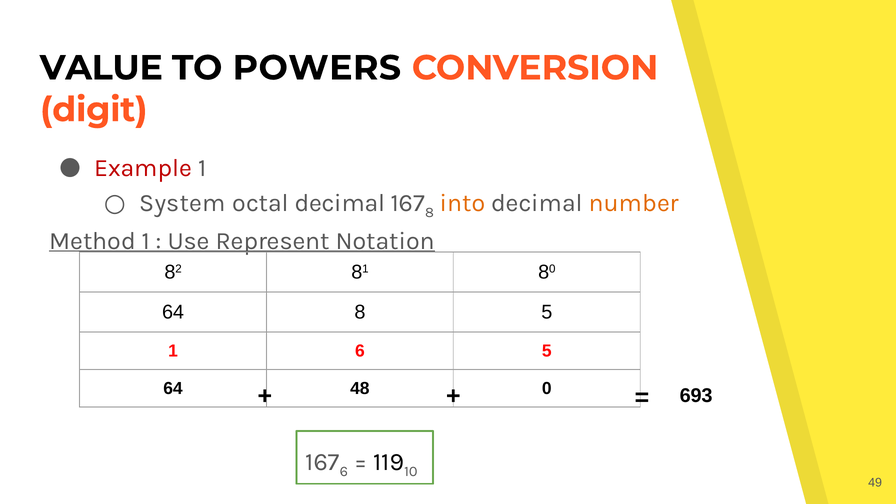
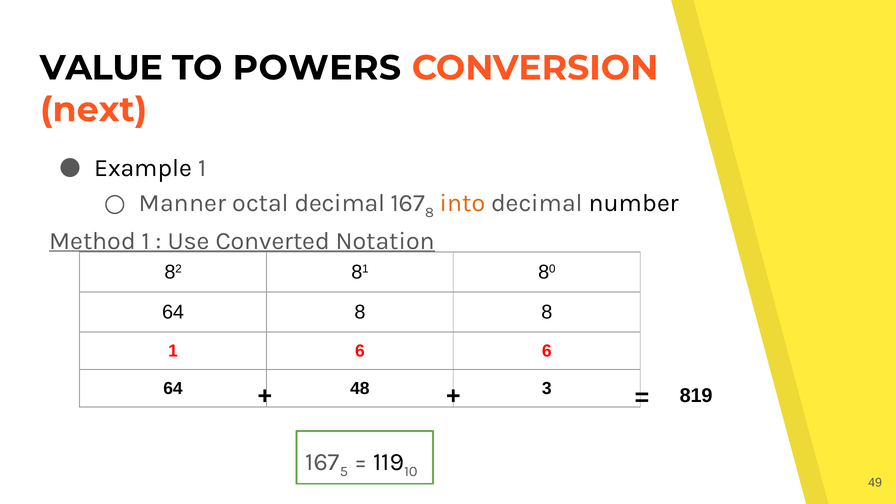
digit: digit -> next
Example colour: red -> black
System: System -> Manner
number colour: orange -> black
Represent: Represent -> Converted
8 5: 5 -> 8
6 5: 5 -> 6
0: 0 -> 3
693: 693 -> 819
6 at (344, 472): 6 -> 5
